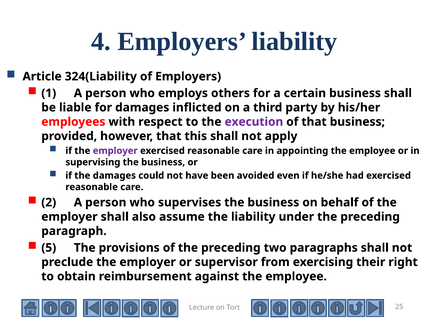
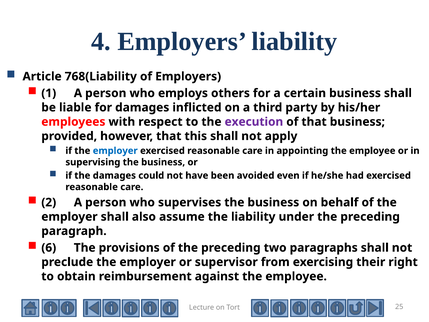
324(Liability: 324(Liability -> 768(Liability
employer at (115, 151) colour: purple -> blue
5: 5 -> 6
